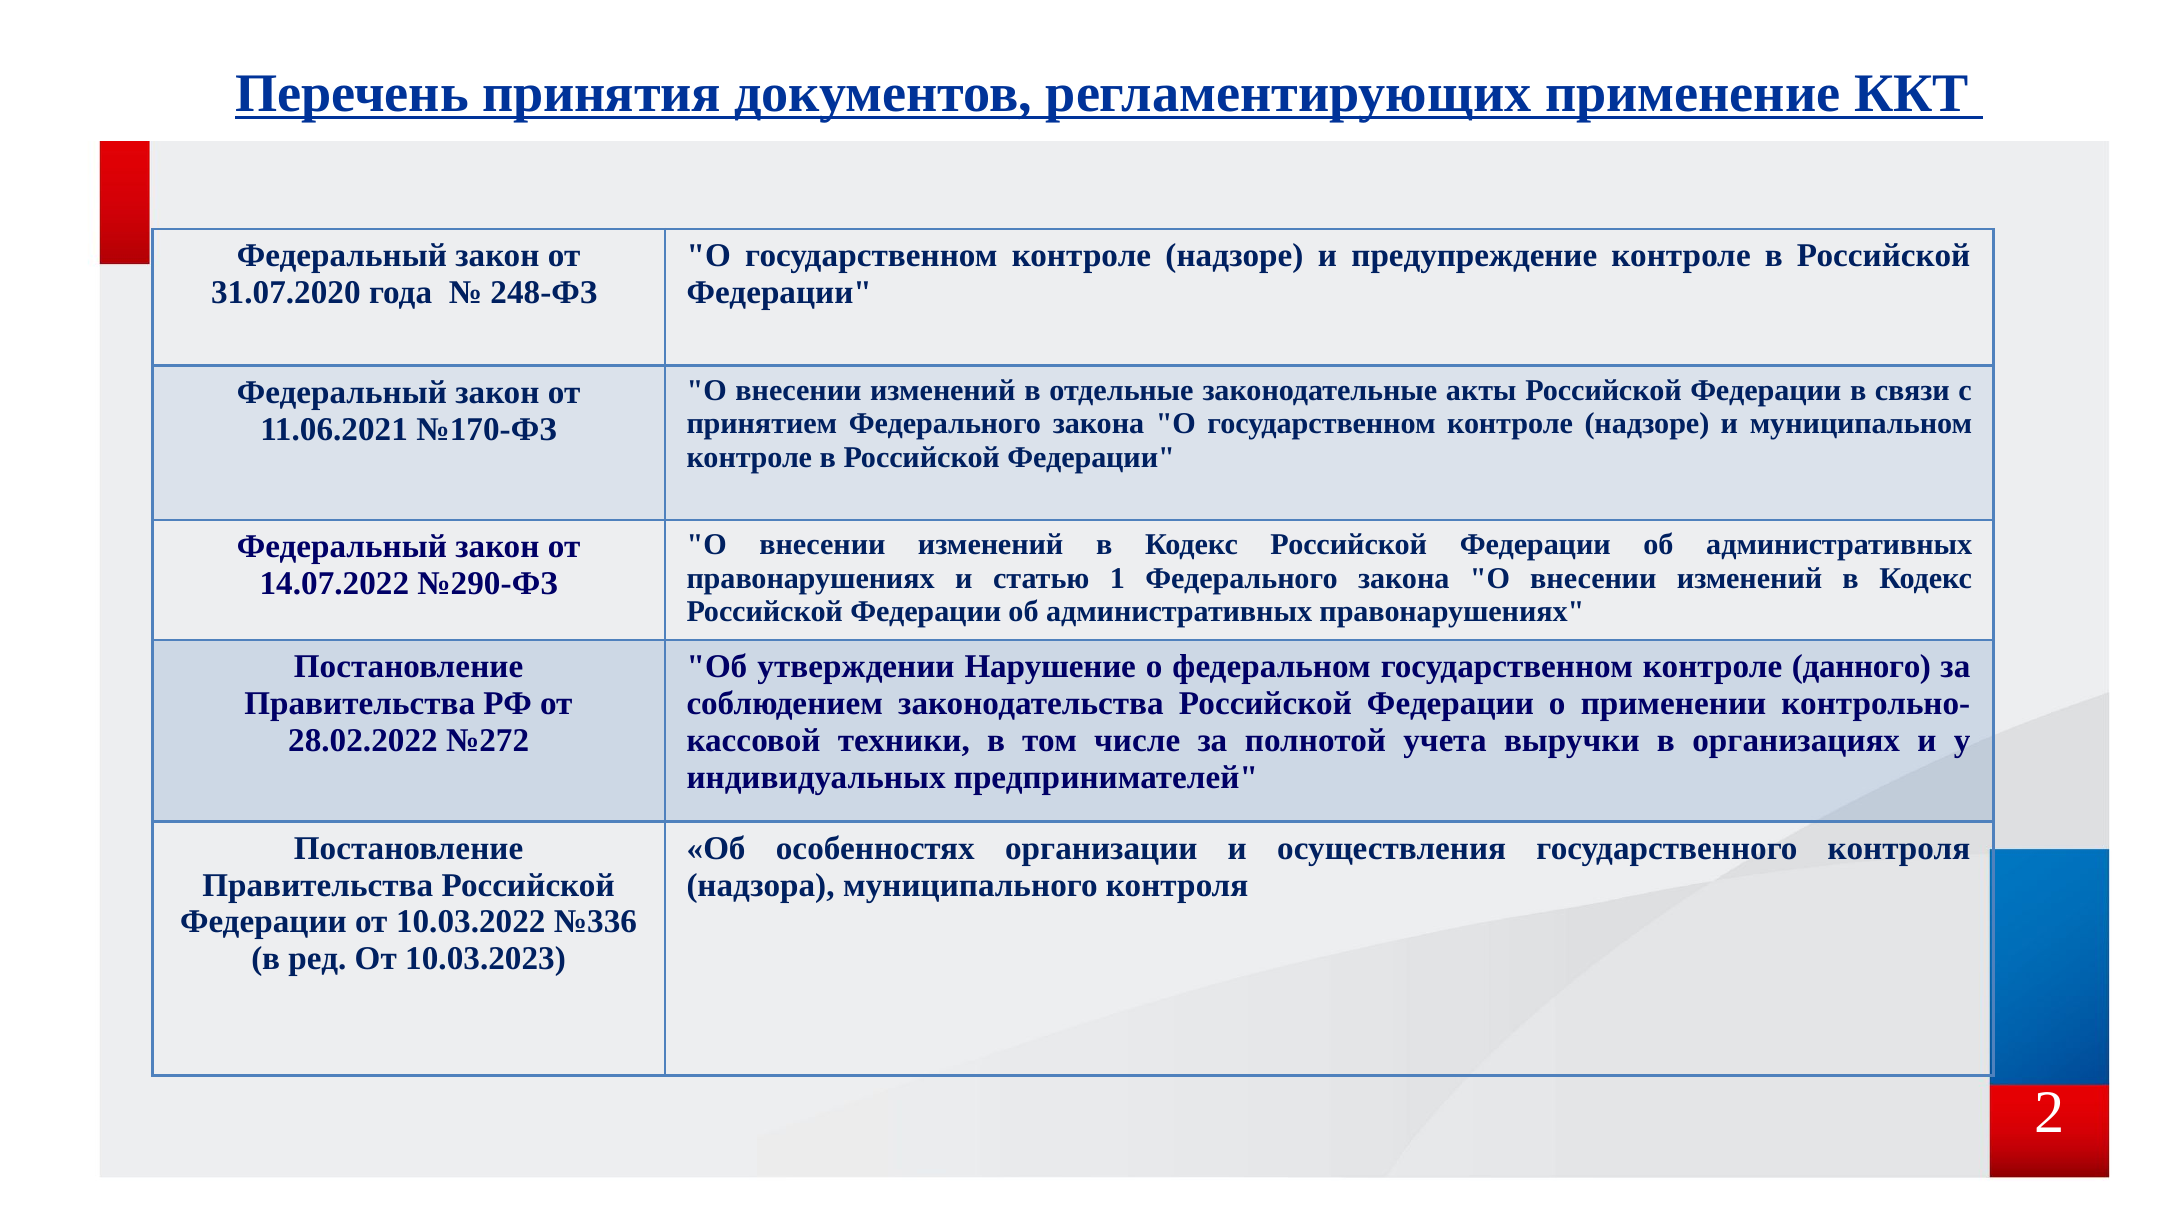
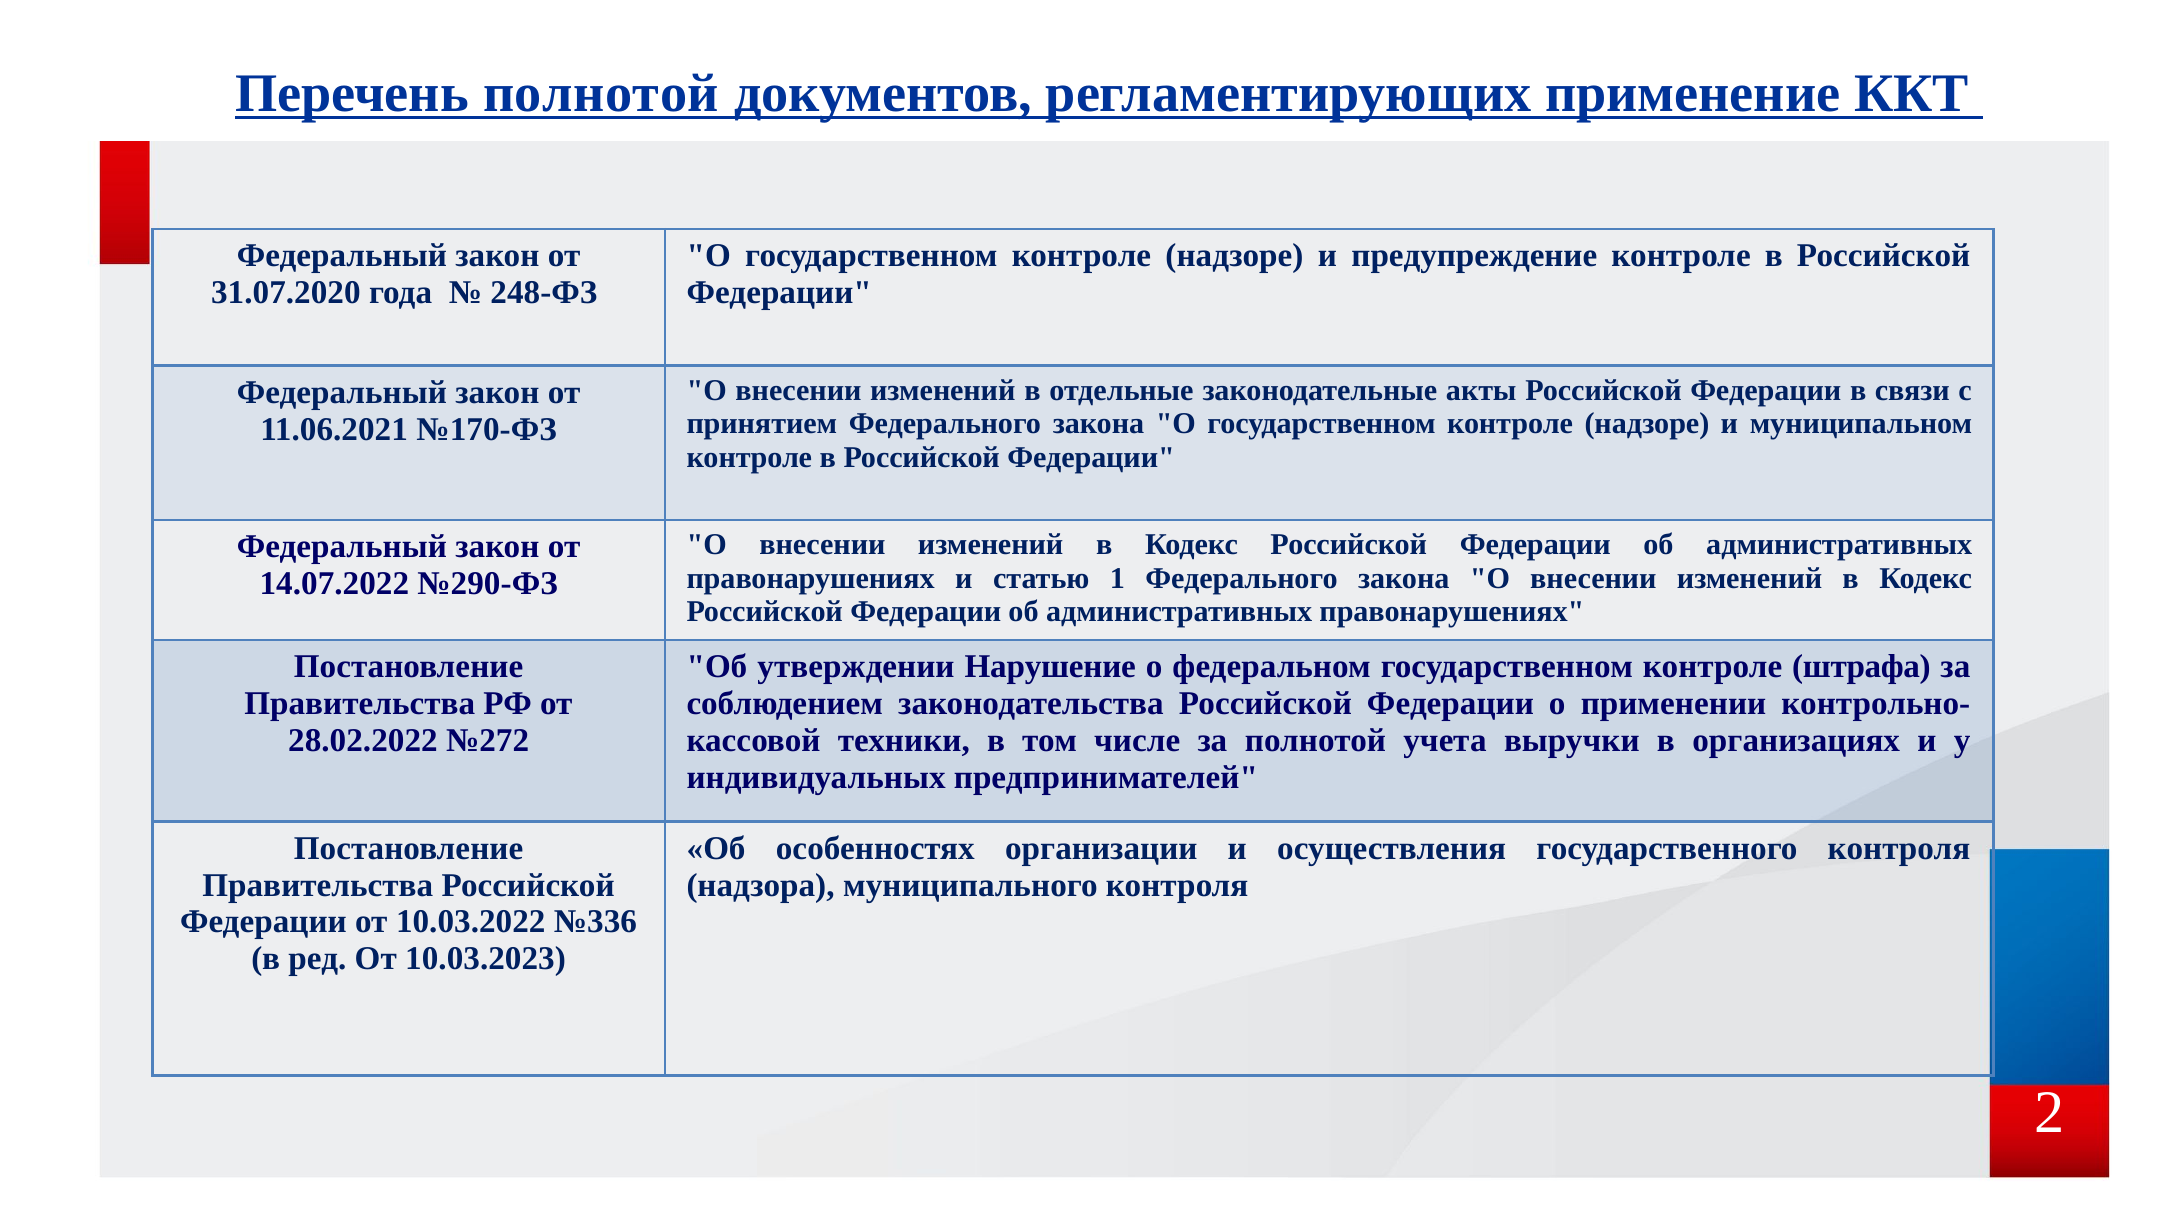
Перечень принятия: принятия -> полнотой
данного: данного -> штрафа
